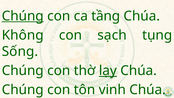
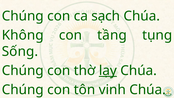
Chúng at (23, 16) underline: present -> none
tầng: tầng -> sạch
sạch: sạch -> tầng
